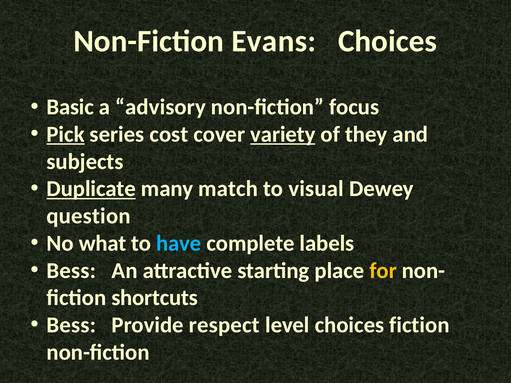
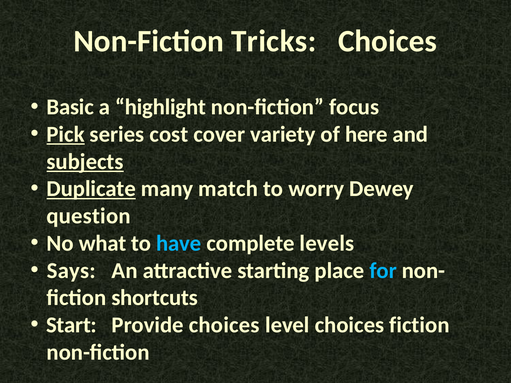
Evans: Evans -> Tricks
advisory: advisory -> highlight
variety underline: present -> none
they: they -> here
subjects underline: none -> present
visual: visual -> worry
labels: labels -> levels
Bess at (71, 271): Bess -> Says
for colour: yellow -> light blue
Bess at (71, 325): Bess -> Start
Provide respect: respect -> choices
